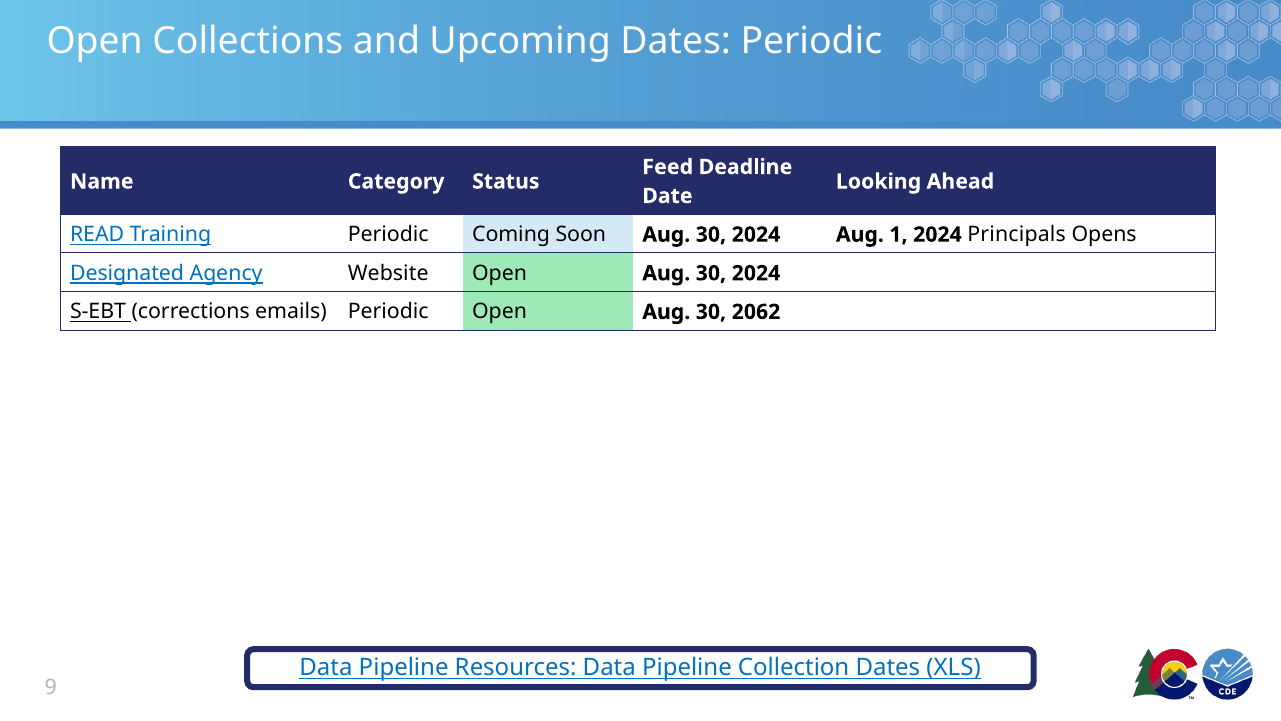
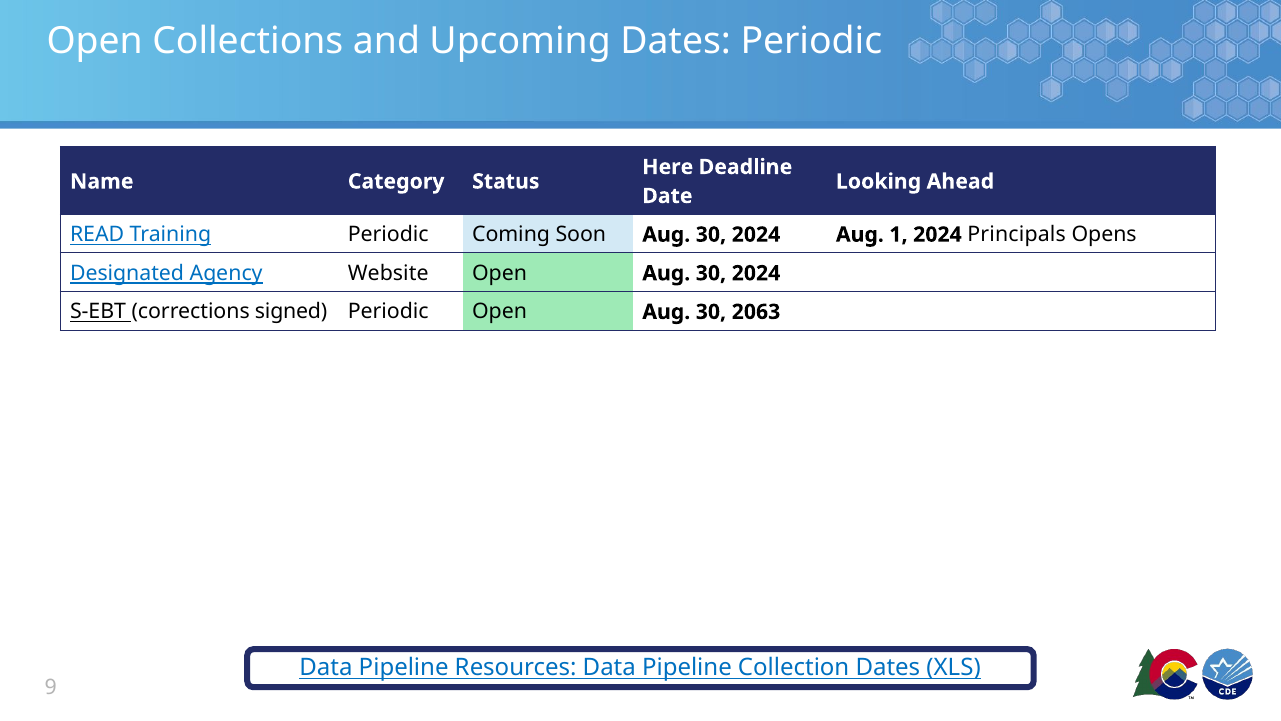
Feed: Feed -> Here
emails: emails -> signed
2062: 2062 -> 2063
